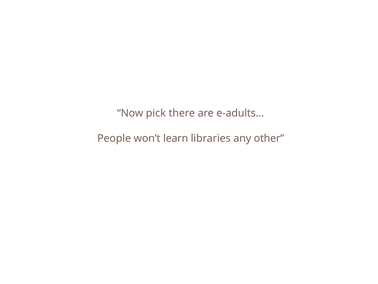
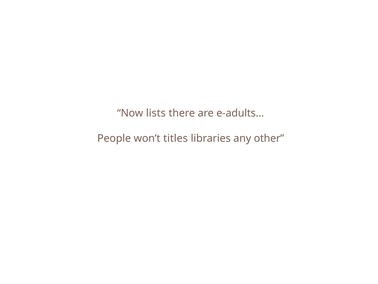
pick: pick -> lists
learn: learn -> titles
